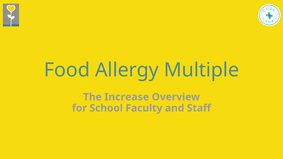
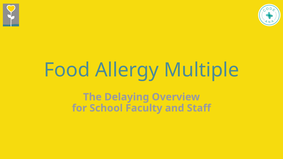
Increase: Increase -> Delaying
